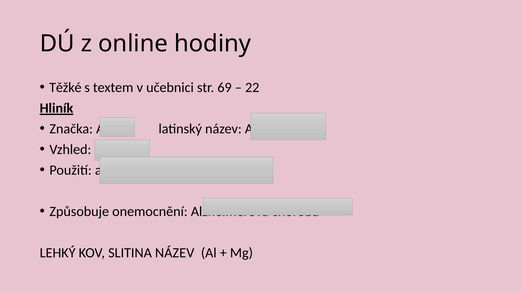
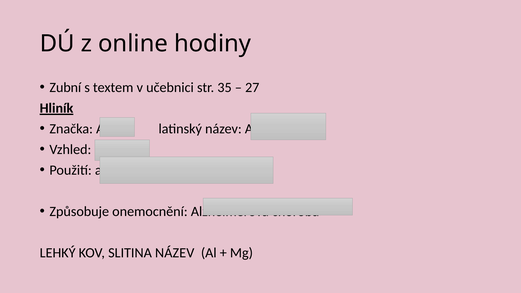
Těžké: Těžké -> Zubní
69: 69 -> 35
22: 22 -> 27
